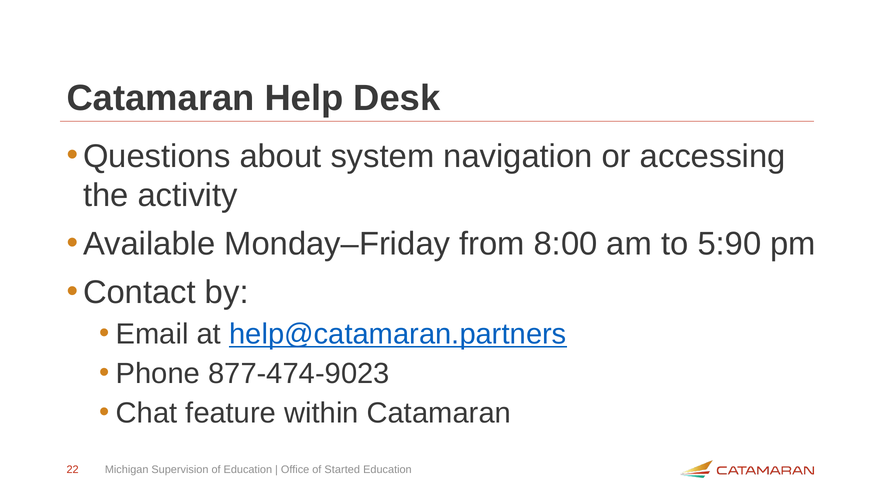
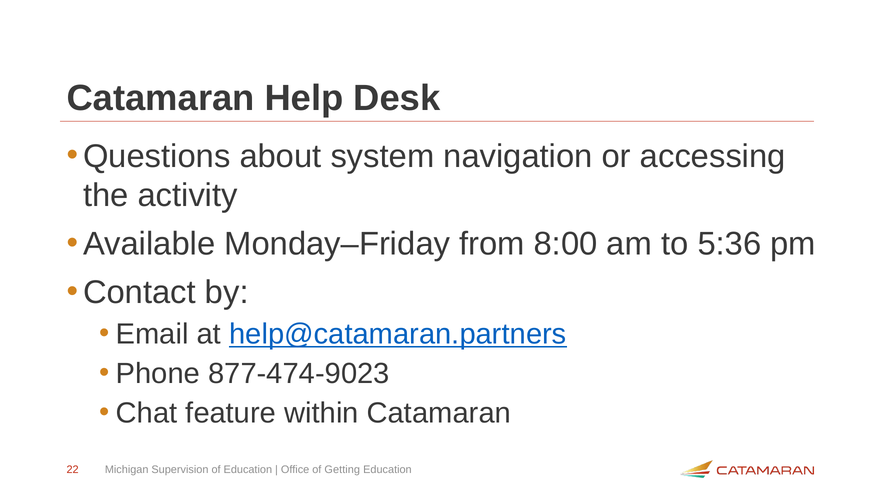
5:90: 5:90 -> 5:36
Started: Started -> Getting
